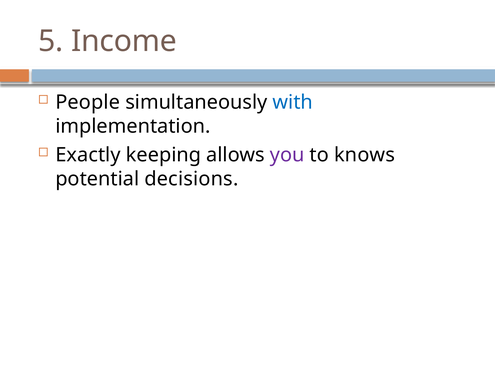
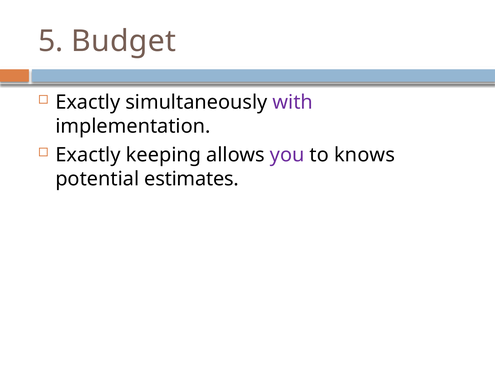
Income: Income -> Budget
People at (88, 102): People -> Exactly
with colour: blue -> purple
decisions: decisions -> estimates
